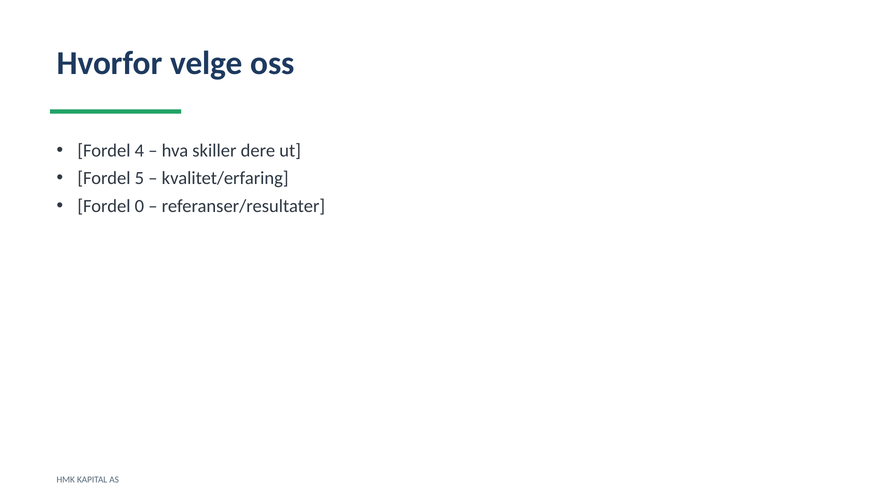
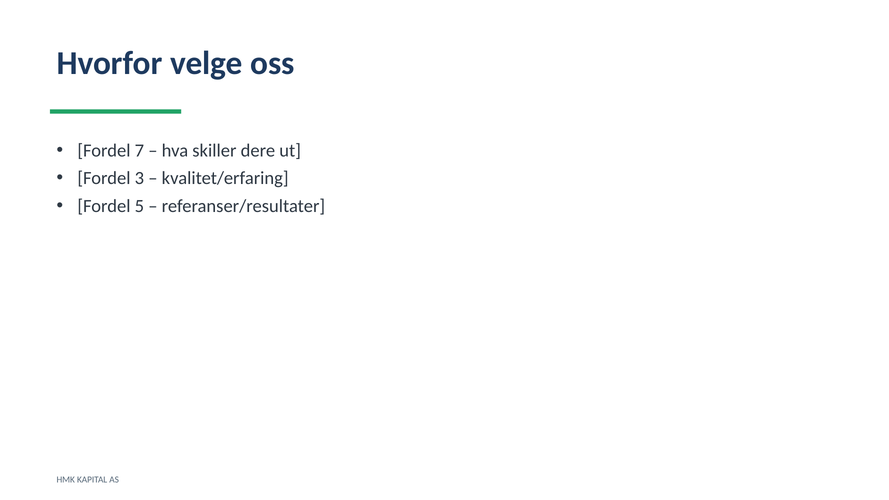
4: 4 -> 7
5: 5 -> 3
0: 0 -> 5
